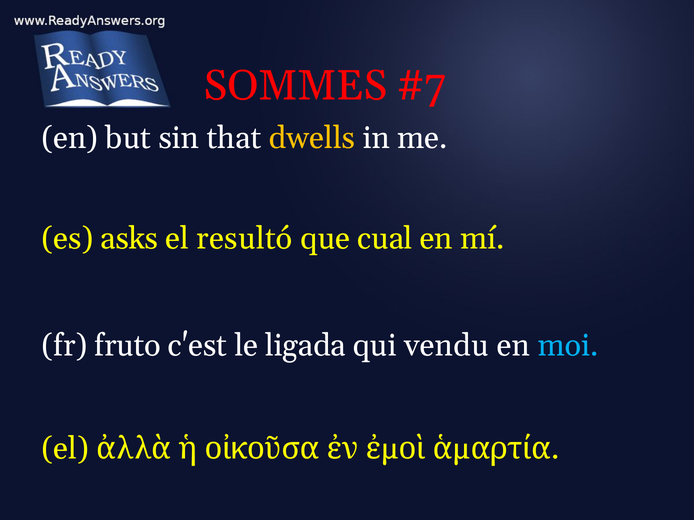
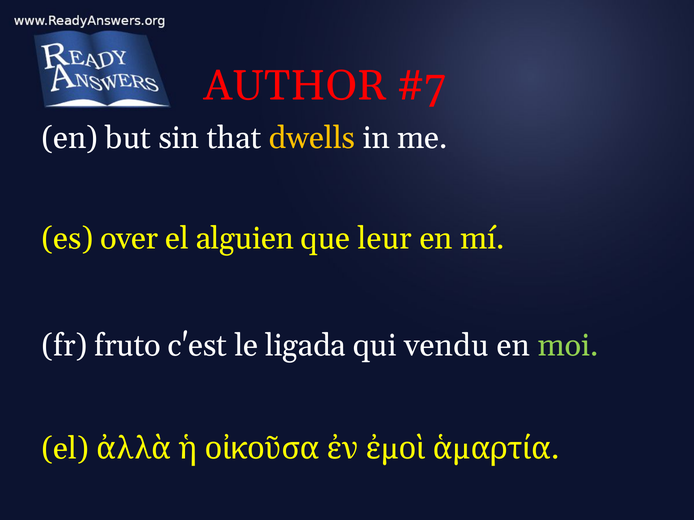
SOMMES: SOMMES -> AUTHOR
asks: asks -> over
resultó: resultó -> alguien
cual: cual -> leur
moi colour: light blue -> light green
